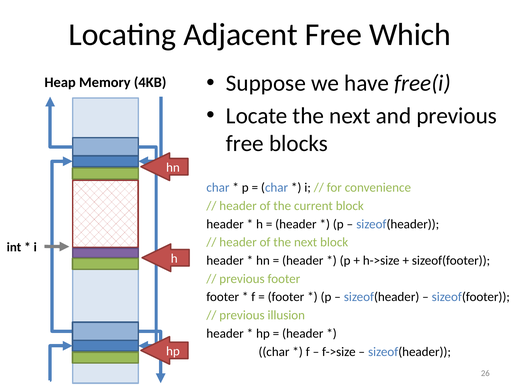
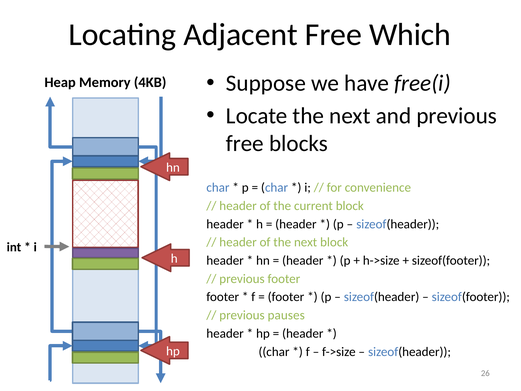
illusion: illusion -> pauses
